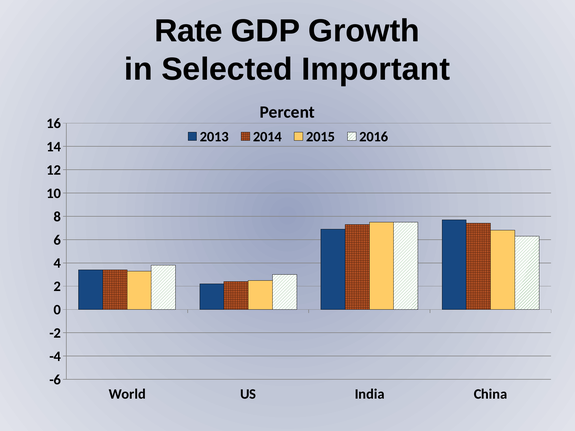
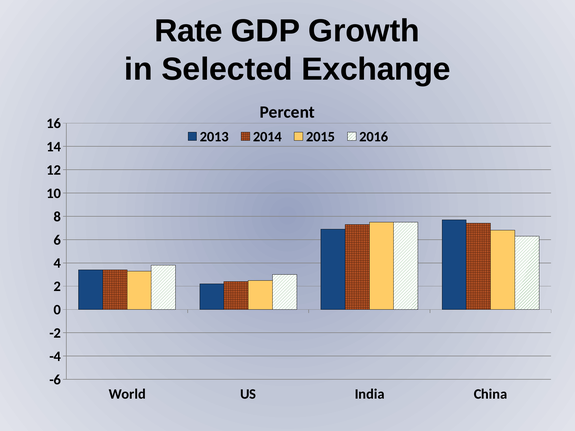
Important: Important -> Exchange
